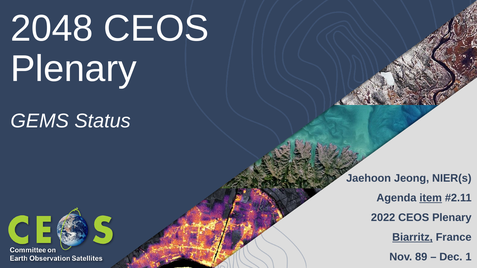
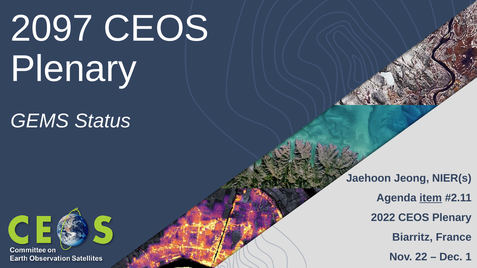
2048: 2048 -> 2097
Biarritz underline: present -> none
89: 89 -> 22
